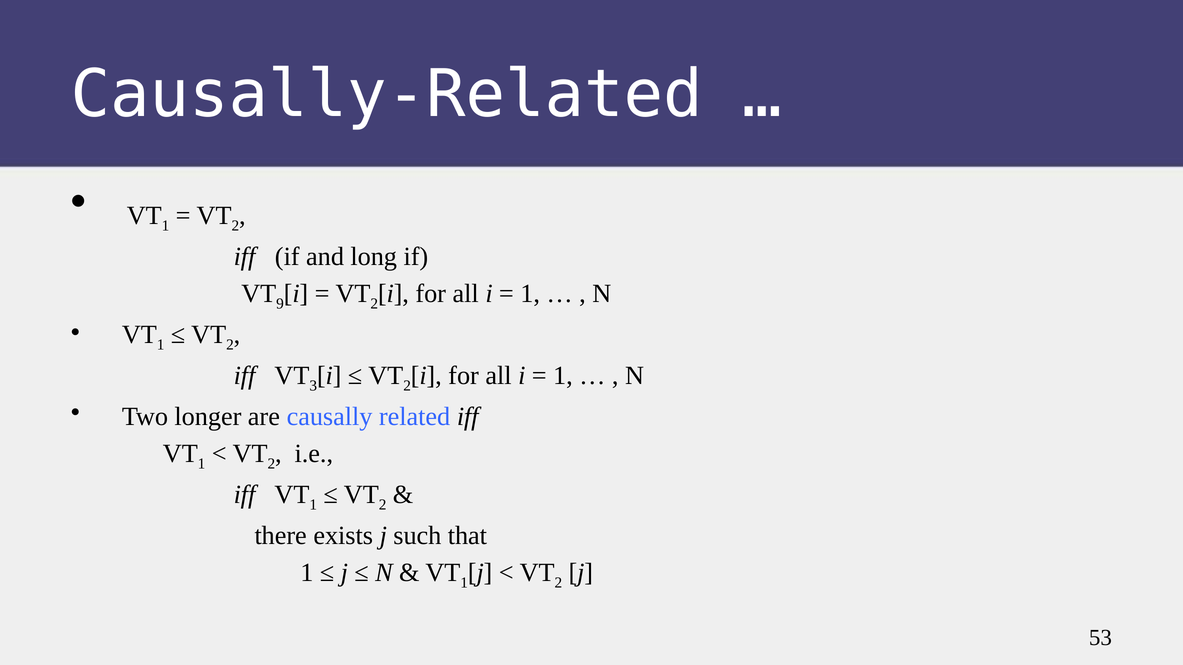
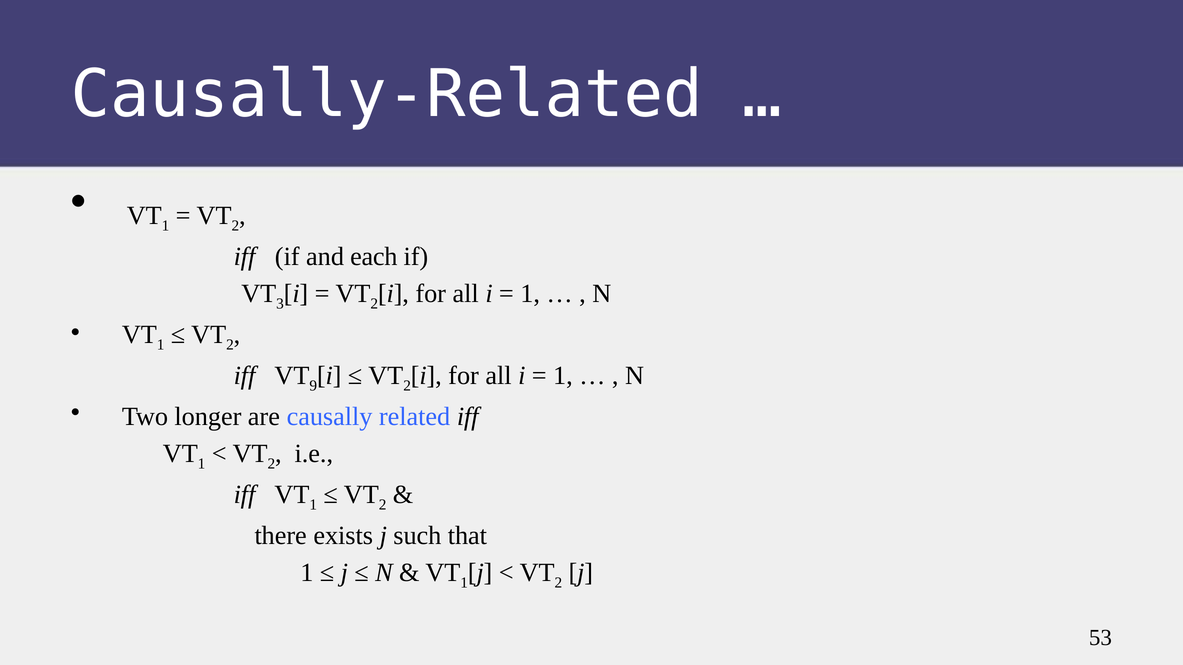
long: long -> each
9: 9 -> 3
3: 3 -> 9
